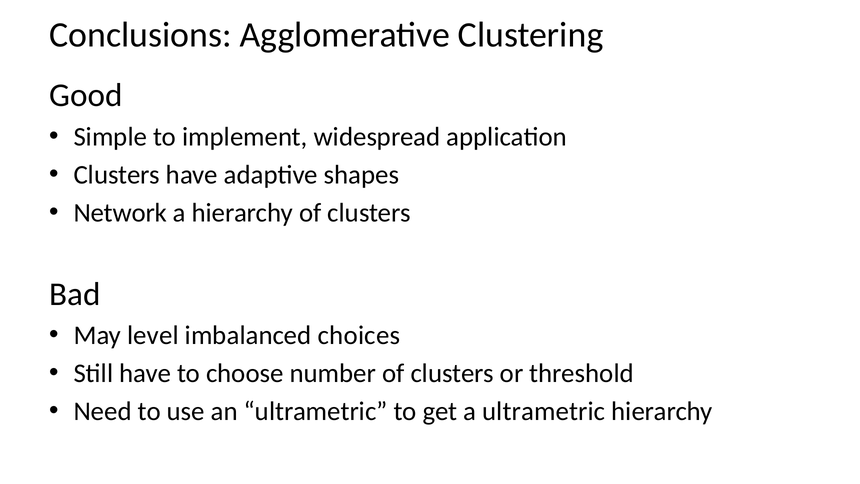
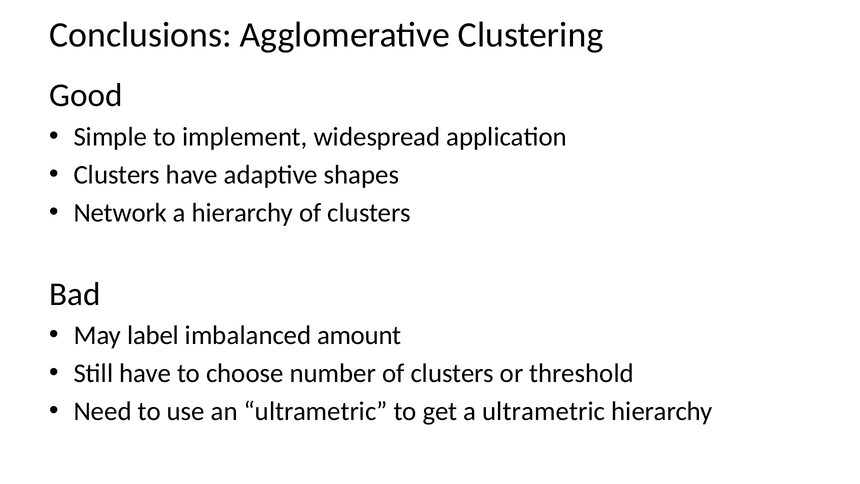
level: level -> label
choices: choices -> amount
